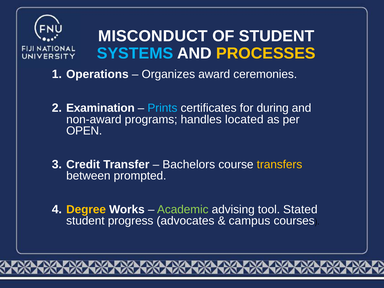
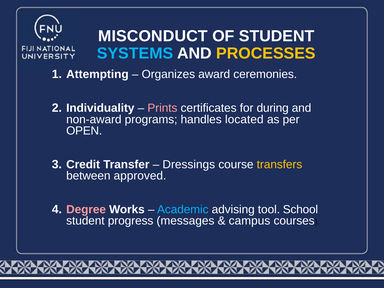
Operations: Operations -> Attempting
Examination: Examination -> Individuality
Prints colour: light blue -> pink
Bachelors: Bachelors -> Dressings
prompted: prompted -> approved
Degree colour: yellow -> pink
Academic colour: light green -> light blue
Stated: Stated -> School
advocates: advocates -> messages
